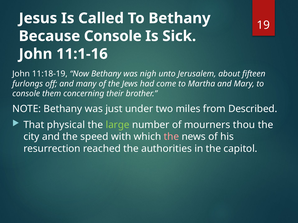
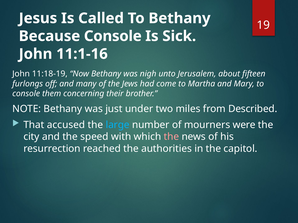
physical: physical -> accused
large colour: light green -> light blue
thou: thou -> were
